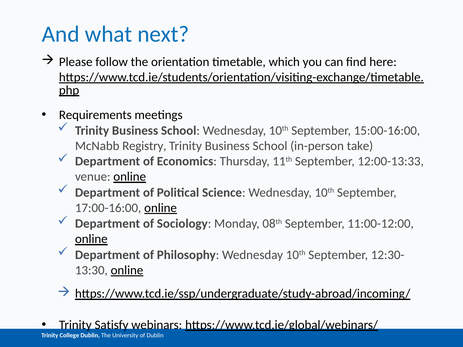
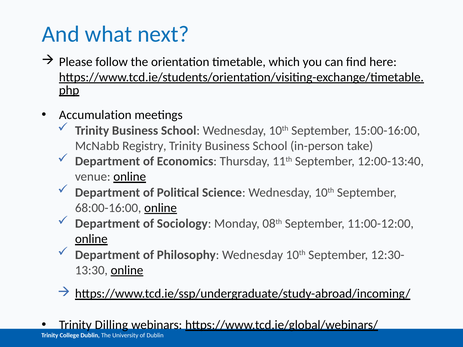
Requirements: Requirements -> Accumulation
12:00-13:33: 12:00-13:33 -> 12:00-13:40
17:00-16:00: 17:00-16:00 -> 68:00-16:00
Satisfy: Satisfy -> Dilling
